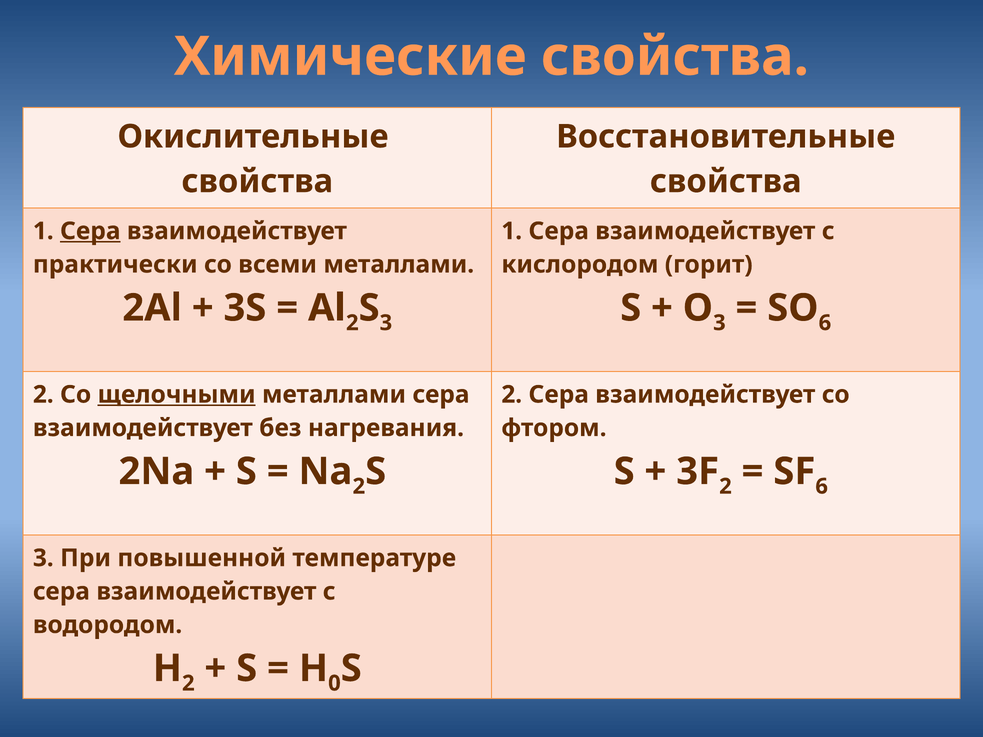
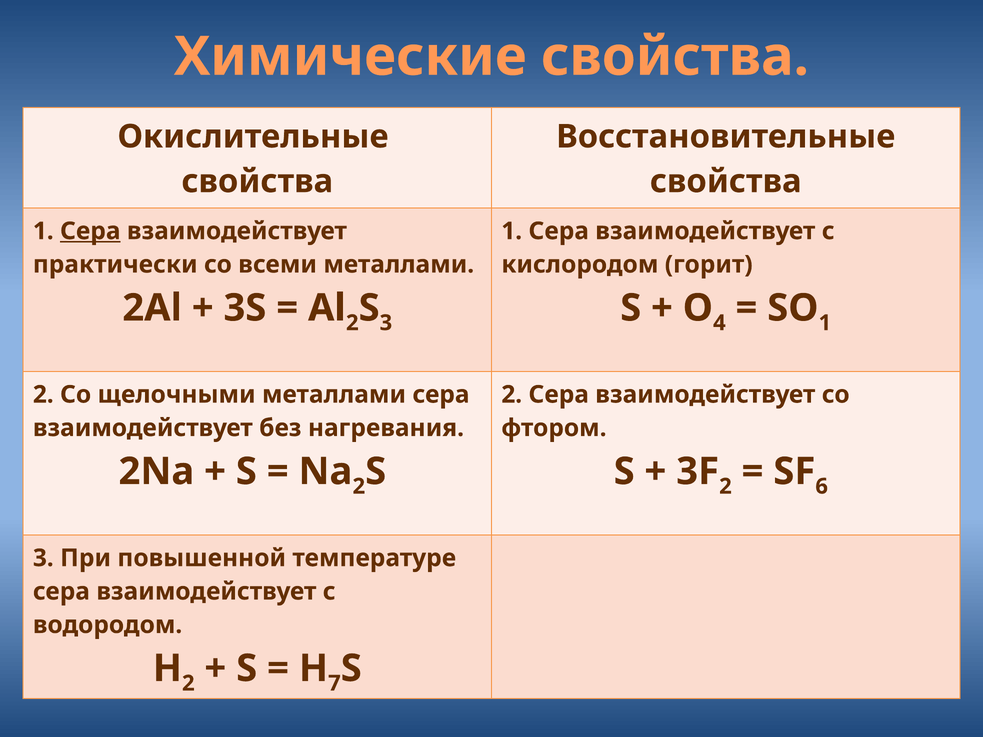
3 at (719, 323): 3 -> 4
6 at (825, 323): 6 -> 1
щелочными underline: present -> none
0: 0 -> 7
